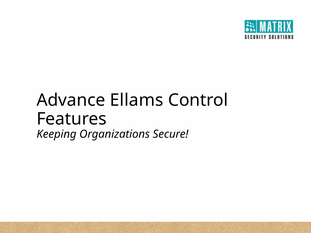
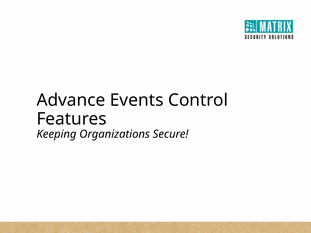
Ellams: Ellams -> Events
